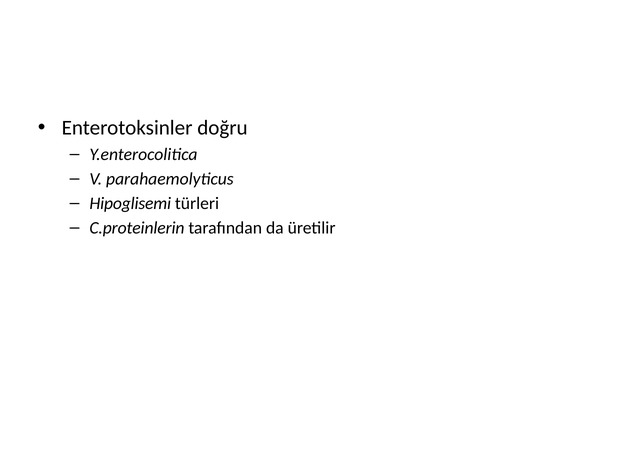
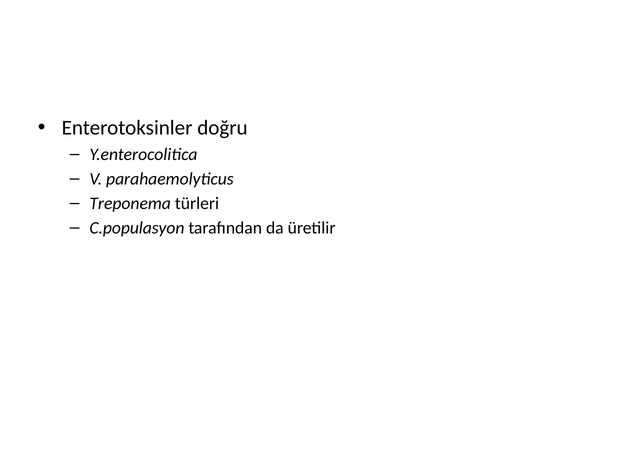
Hipoglisemi: Hipoglisemi -> Treponema
C.proteinlerin: C.proteinlerin -> C.populasyon
